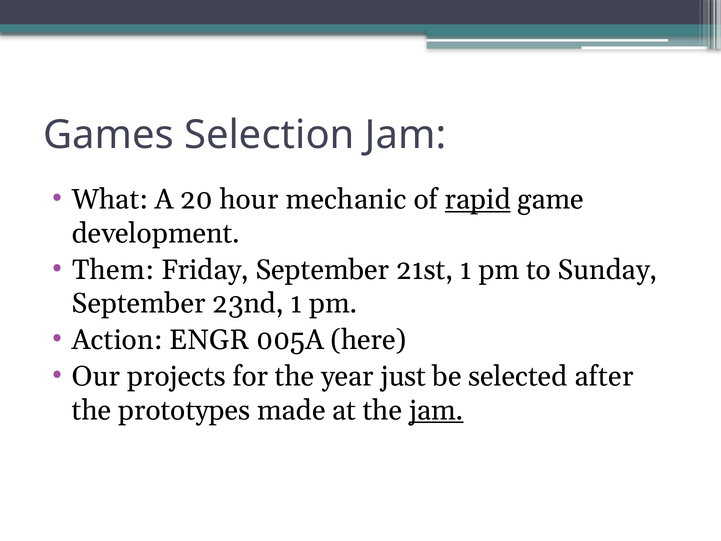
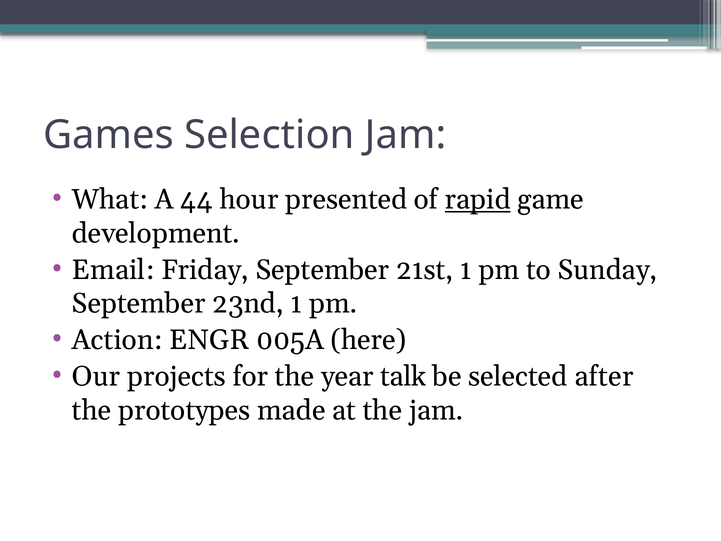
20: 20 -> 44
mechanic: mechanic -> presented
Them: Them -> Email
just: just -> talk
jam at (436, 410) underline: present -> none
